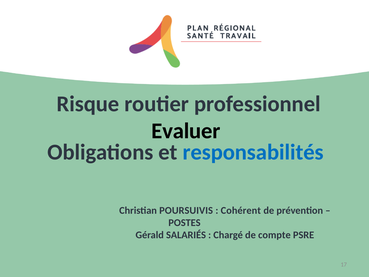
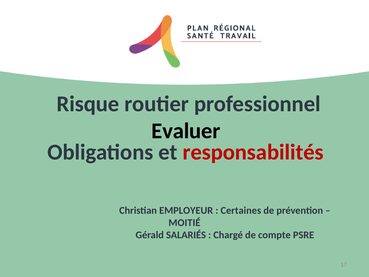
responsabilités colour: blue -> red
POURSUIVIS: POURSUIVIS -> EMPLOYEUR
Cohérent: Cohérent -> Certaines
POSTES: POSTES -> MOITIÉ
